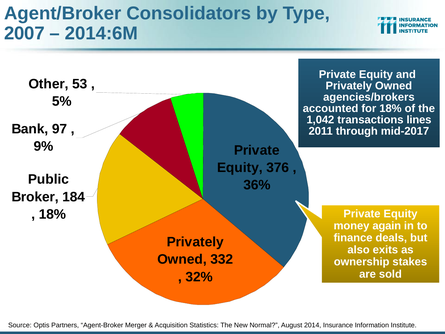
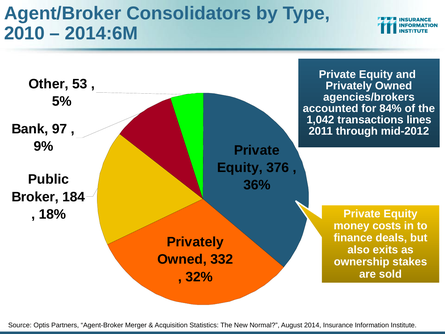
2007: 2007 -> 2010
for 18%: 18% -> 84%
mid-2017: mid-2017 -> mid-2012
again: again -> costs
